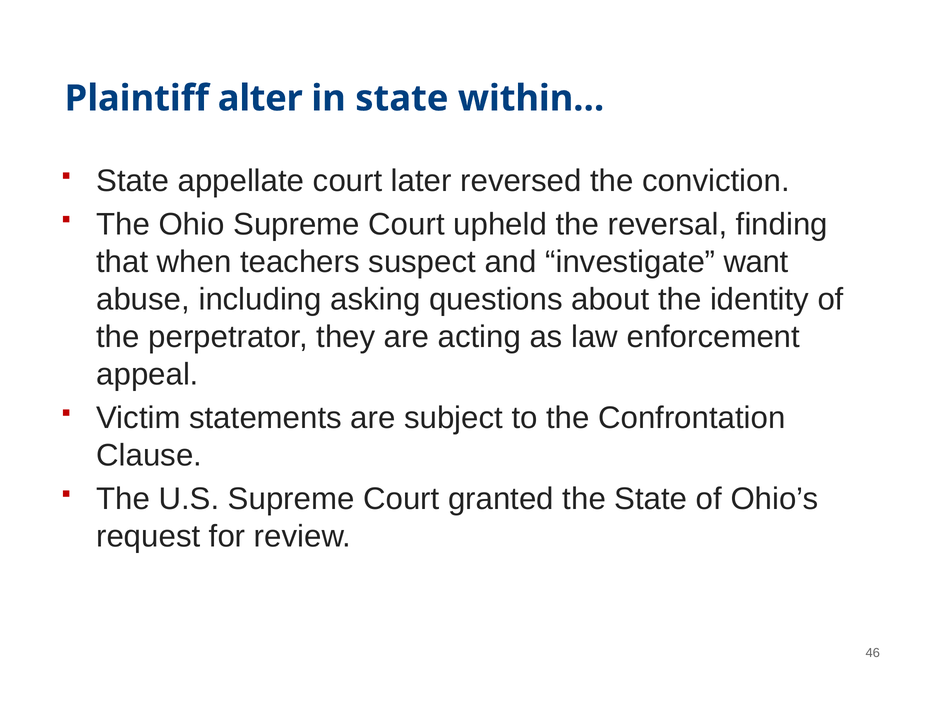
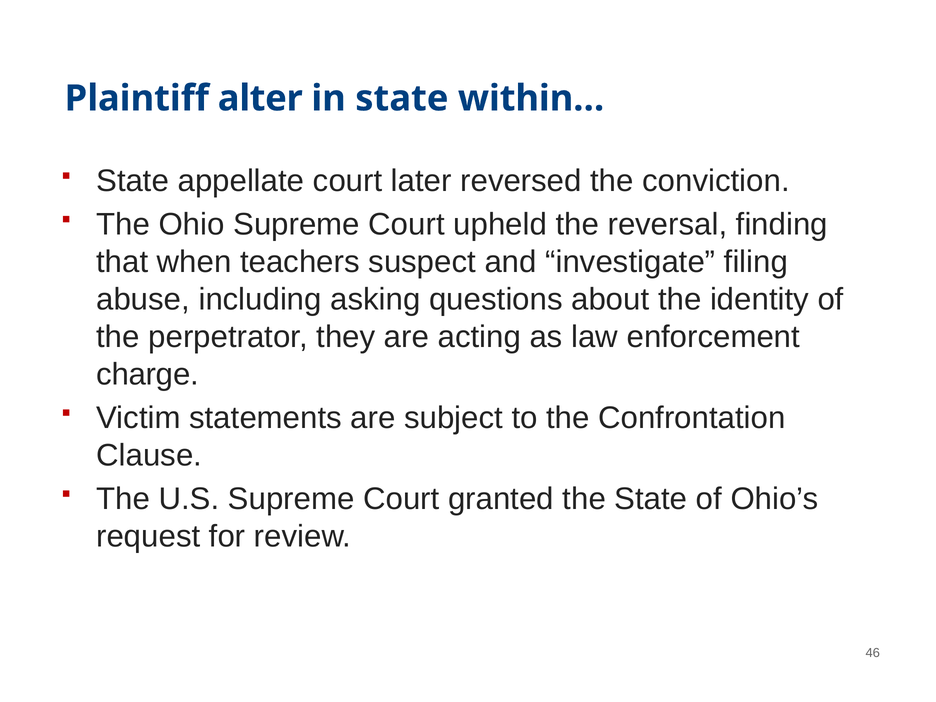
want: want -> filing
appeal: appeal -> charge
